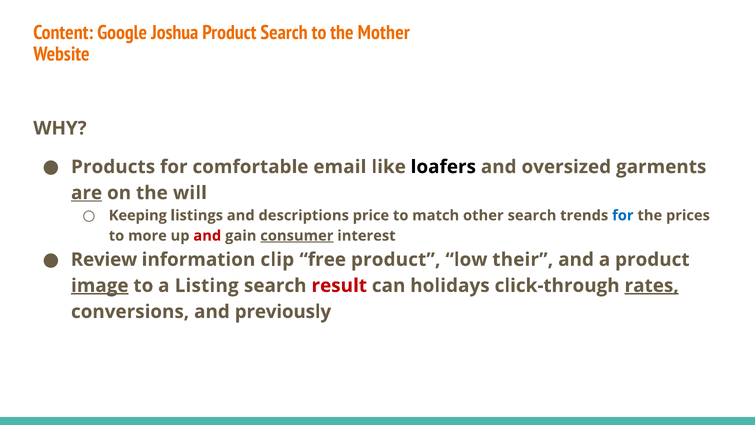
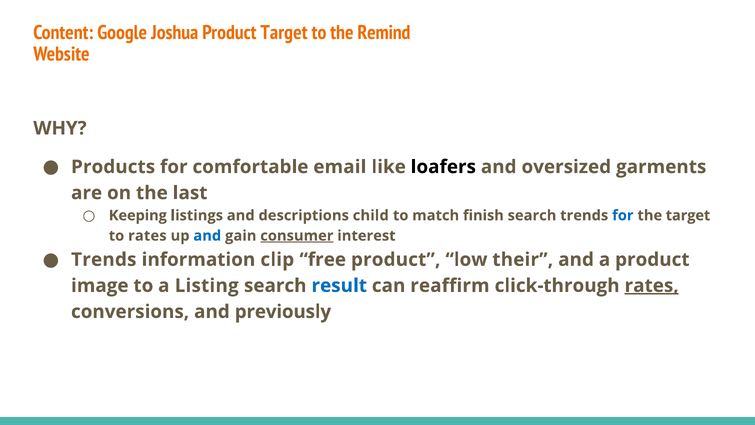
Product Search: Search -> Target
Mother: Mother -> Remind
are underline: present -> none
will: will -> last
price: price -> child
other: other -> finish
the prices: prices -> target
to more: more -> rates
and at (207, 236) colour: red -> blue
Review at (104, 259): Review -> Trends
image underline: present -> none
result colour: red -> blue
holidays: holidays -> reaffirm
